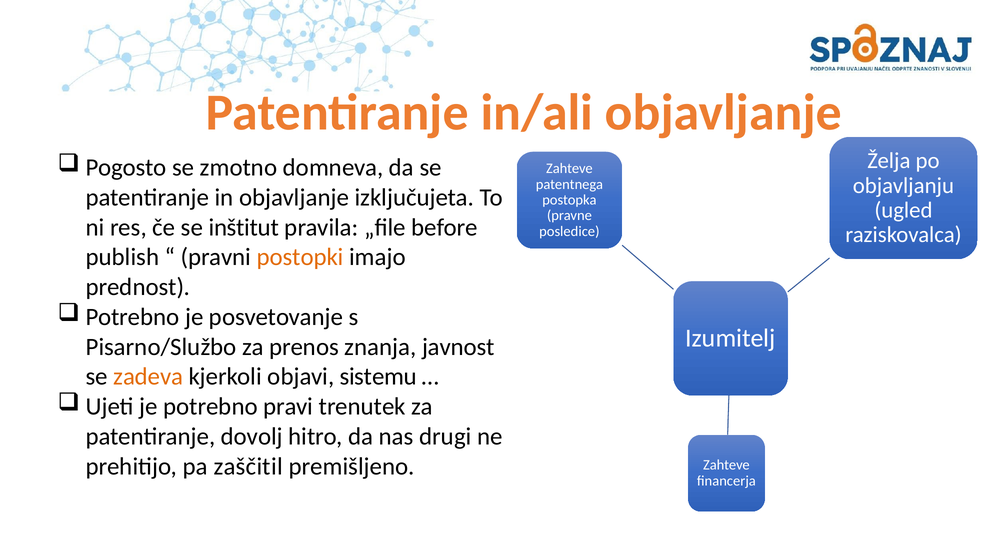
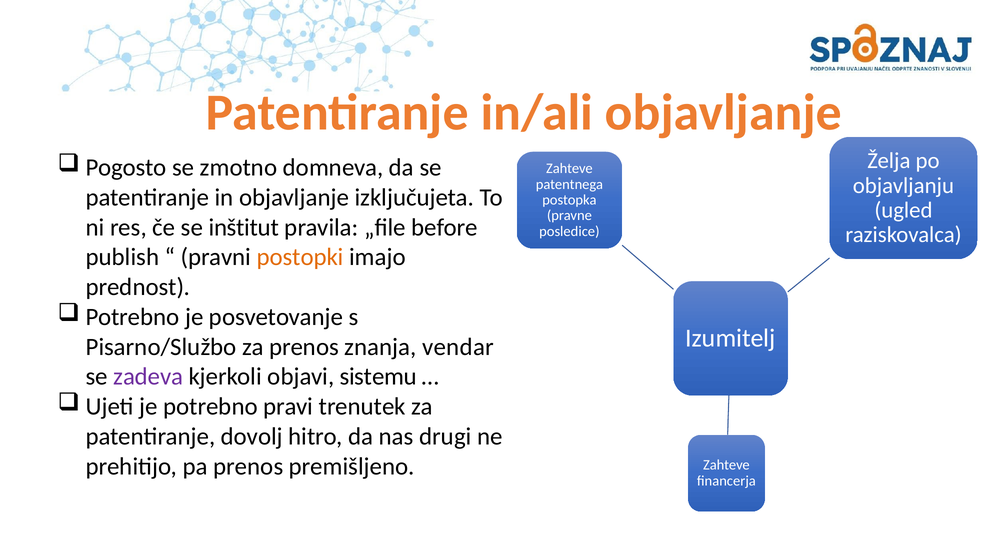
javnost: javnost -> vendar
zadeva colour: orange -> purple
pa zaščitil: zaščitil -> prenos
